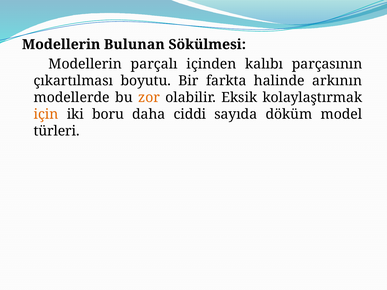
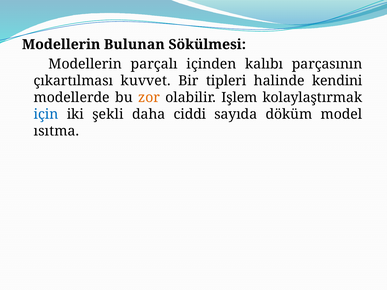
boyutu: boyutu -> kuvvet
farkta: farkta -> tipleri
arkının: arkının -> kendini
Eksik: Eksik -> Işlem
için colour: orange -> blue
boru: boru -> şekli
türleri: türleri -> ısıtma
